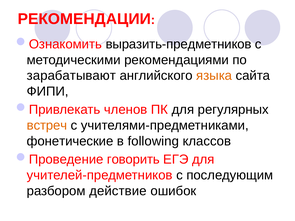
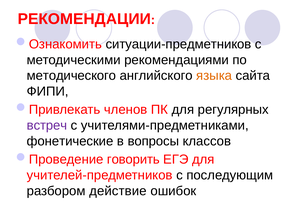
выразить-предметников: выразить-предметников -> ситуации-предметников
зарабатывают: зарабатывают -> методического
встреч colour: orange -> purple
following: following -> вопросы
